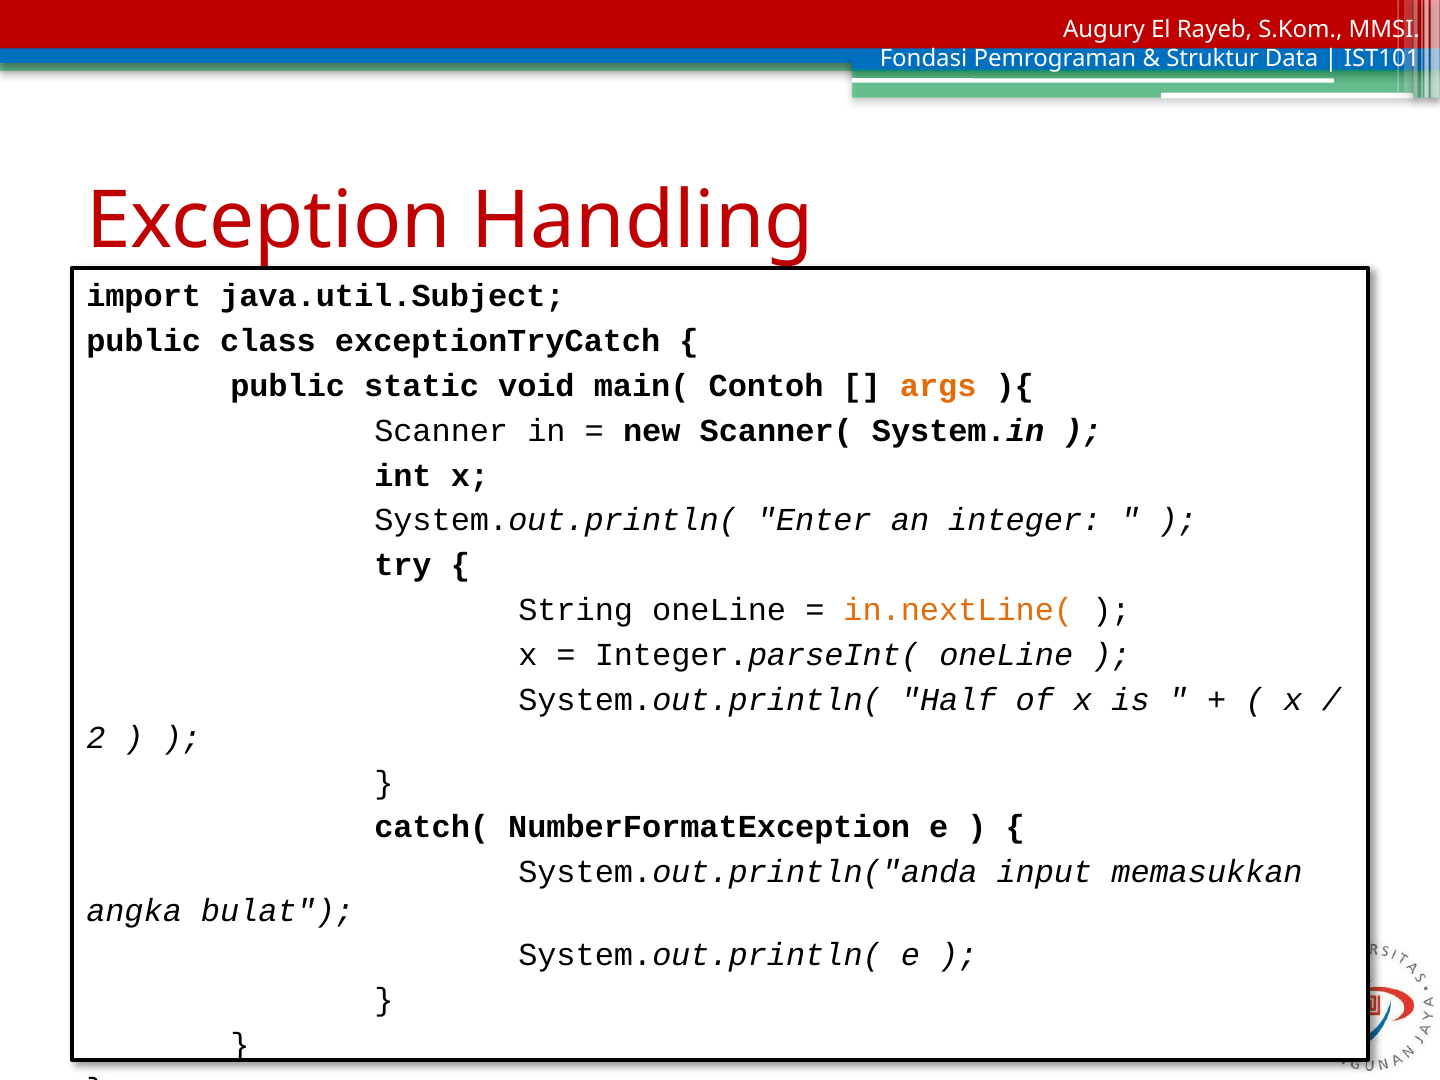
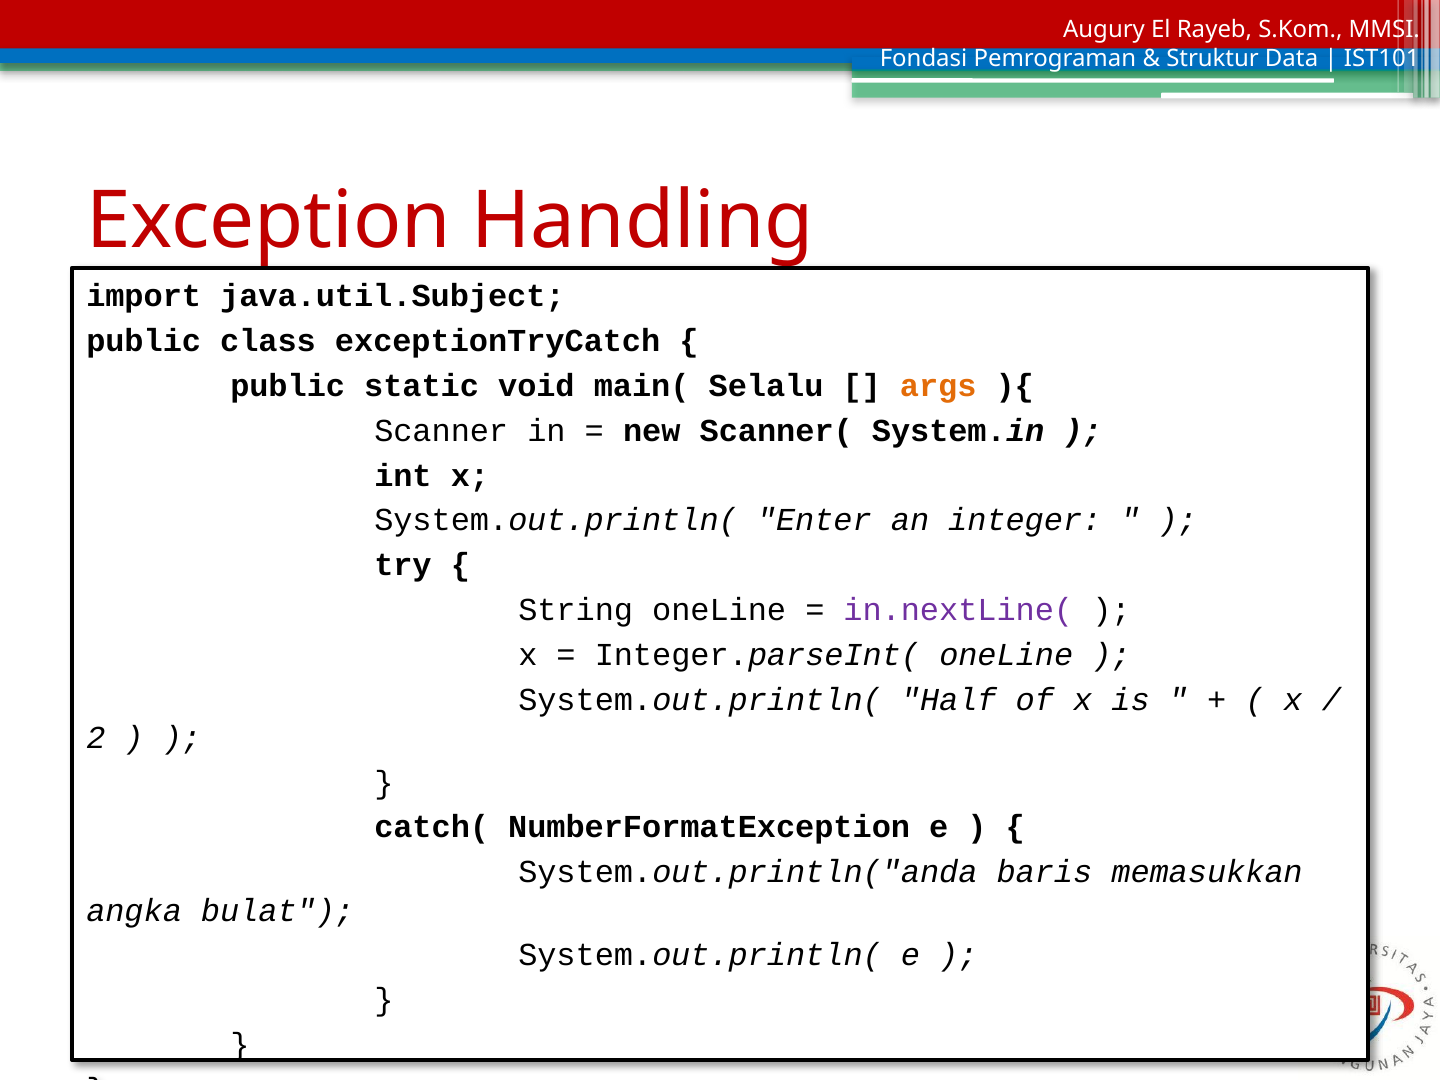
Contoh: Contoh -> Selalu
in.nextLine( colour: orange -> purple
input: input -> baris
